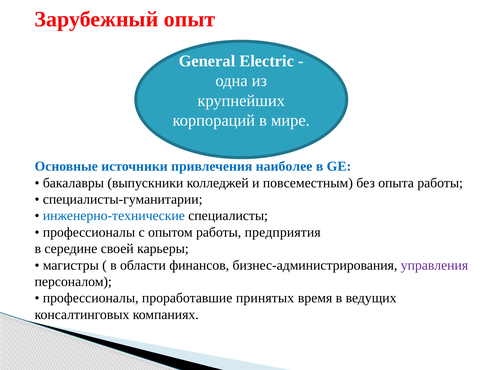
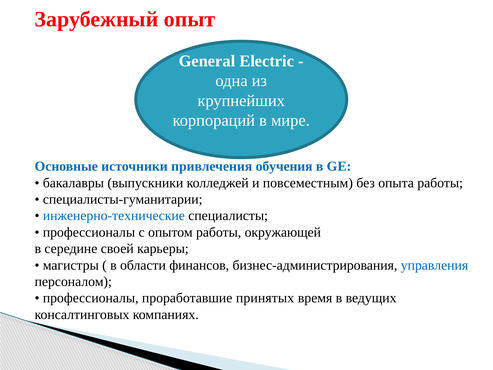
наиболее: наиболее -> обучения
предприятия: предприятия -> окружающей
управления colour: purple -> blue
